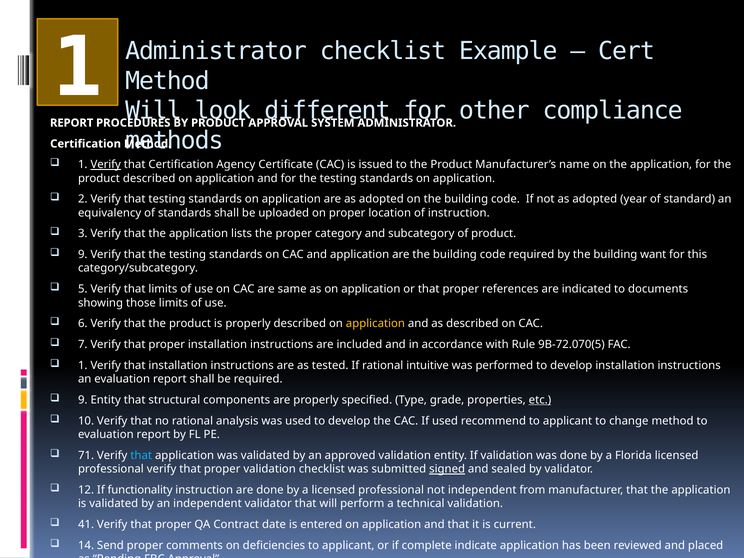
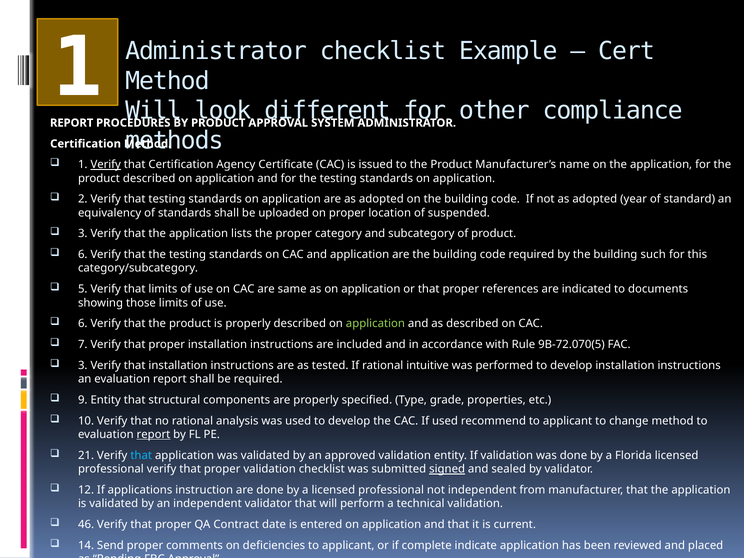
of instruction: instruction -> suspended
9 at (83, 255): 9 -> 6
want: want -> such
application at (375, 324) colour: yellow -> light green
1 at (83, 365): 1 -> 3
etc underline: present -> none
report at (153, 435) underline: none -> present
71: 71 -> 21
functionality: functionality -> applications
41: 41 -> 46
